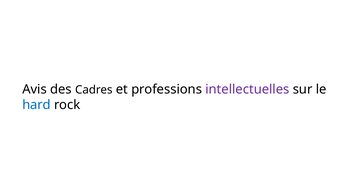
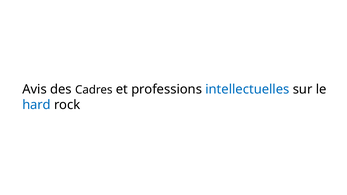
intellectuelles colour: purple -> blue
